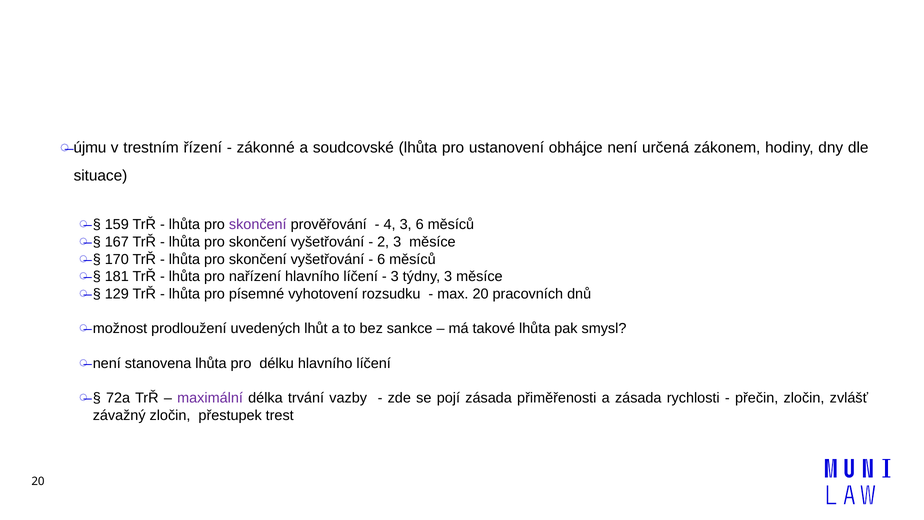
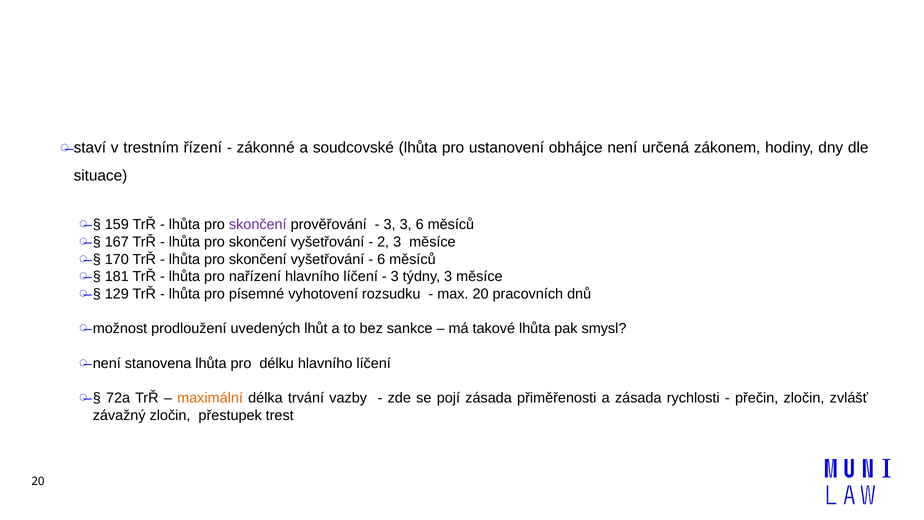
újmu: újmu -> staví
4 at (390, 224): 4 -> 3
maximální colour: purple -> orange
